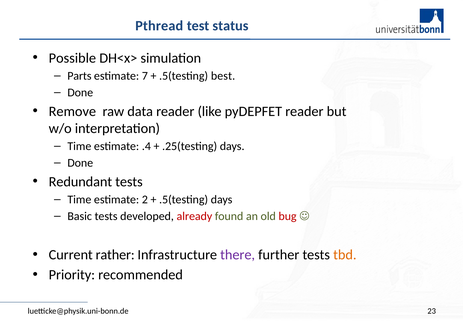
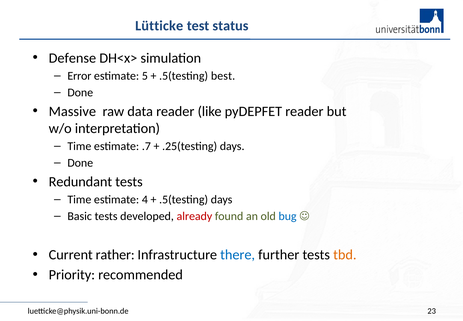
Pthread: Pthread -> Lütticke
Possible: Possible -> Defense
Parts: Parts -> Error
7: 7 -> 5
Remove: Remove -> Massive
.4: .4 -> .7
2: 2 -> 4
bug colour: red -> blue
there colour: purple -> blue
